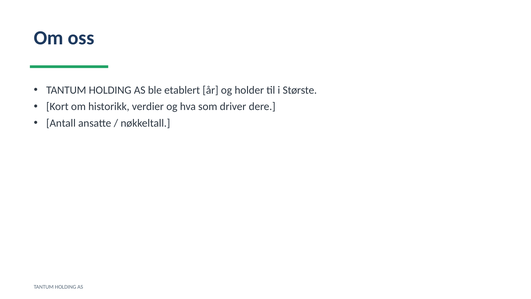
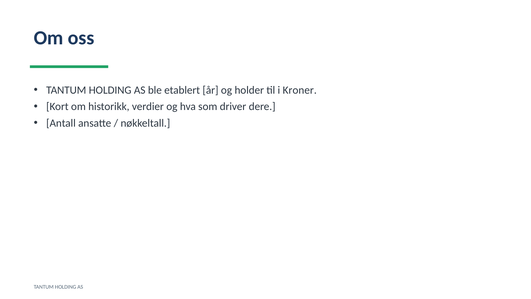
Største: Største -> Kroner
